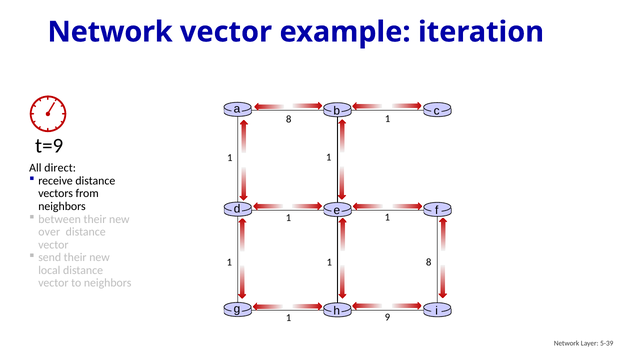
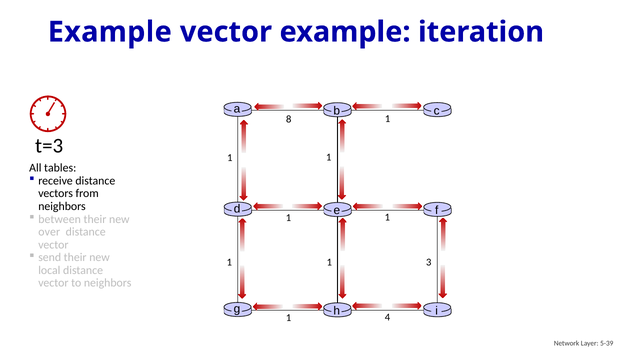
Network at (110, 32): Network -> Example
t=9: t=9 -> t=3
direct: direct -> tables
1 8: 8 -> 3
9: 9 -> 4
